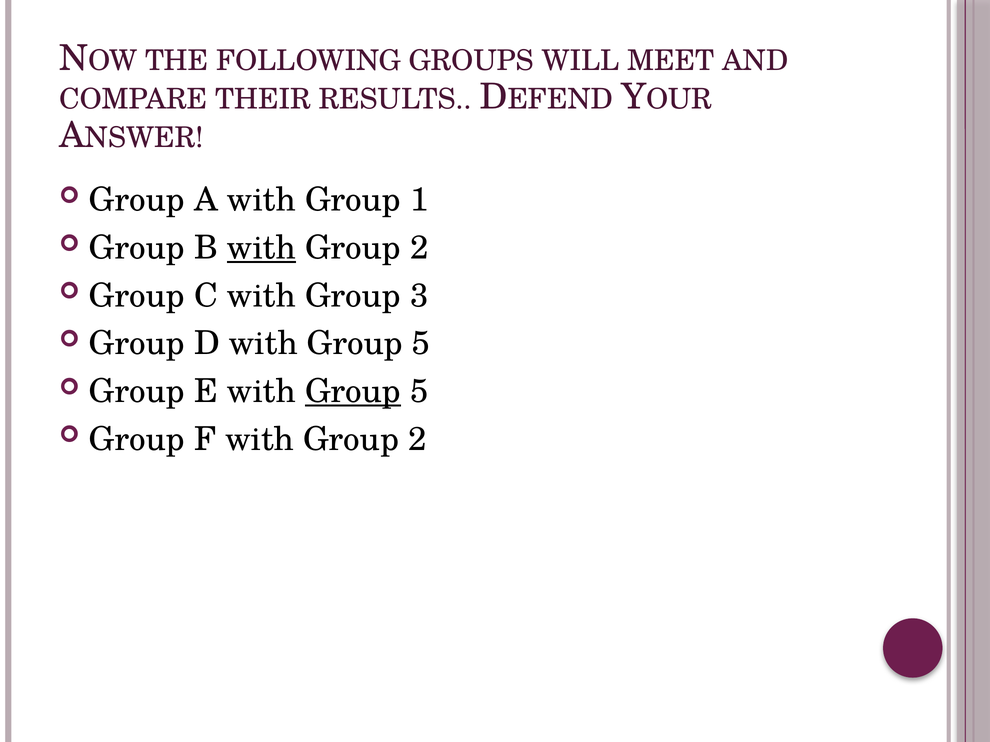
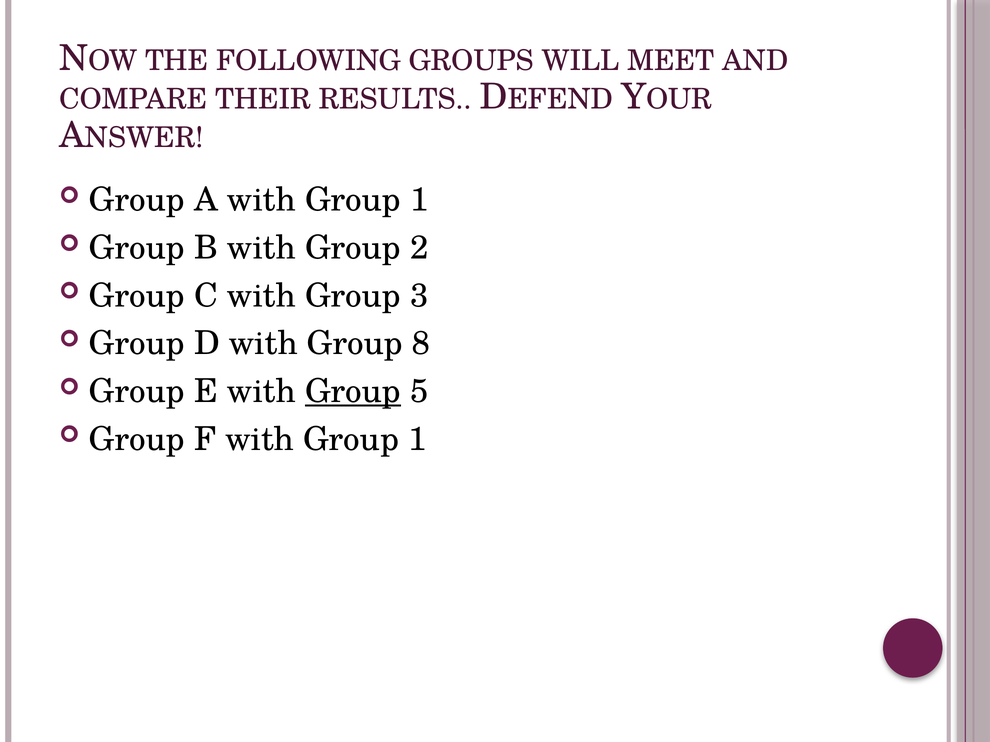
with at (261, 248) underline: present -> none
D with Group 5: 5 -> 8
F with Group 2: 2 -> 1
